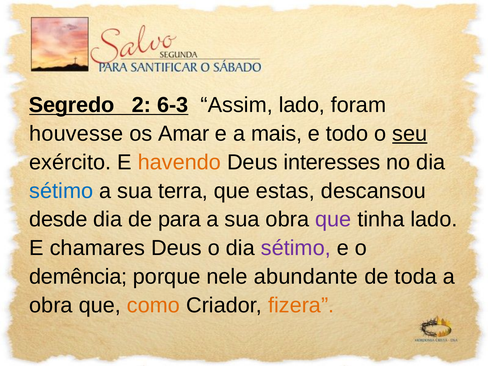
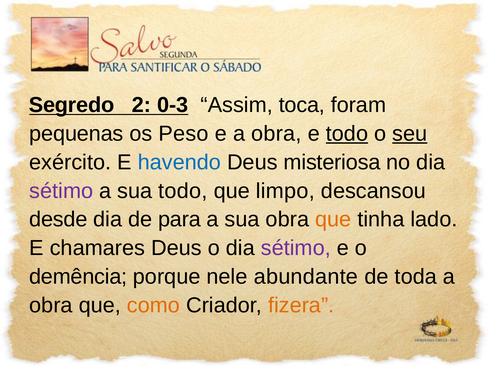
6-3: 6-3 -> 0-3
Assim lado: lado -> toca
houvesse: houvesse -> pequenas
Amar: Amar -> Peso
e a mais: mais -> obra
todo at (347, 134) underline: none -> present
havendo colour: orange -> blue
interesses: interesses -> misteriosa
sétimo at (61, 191) colour: blue -> purple
sua terra: terra -> todo
estas: estas -> limpo
que at (333, 219) colour: purple -> orange
